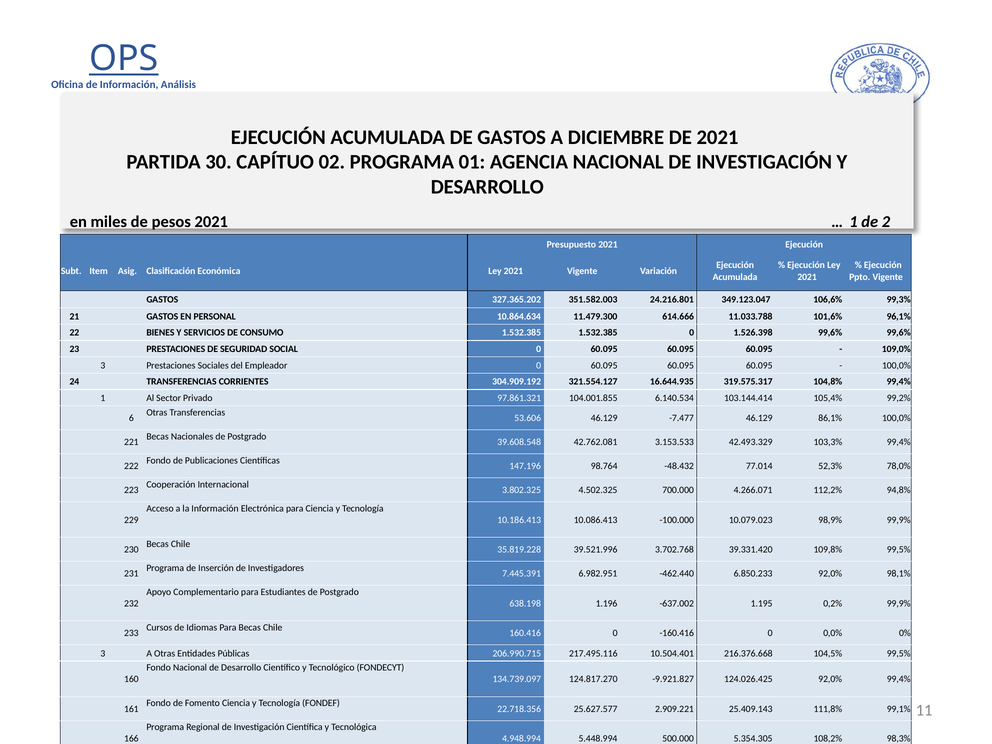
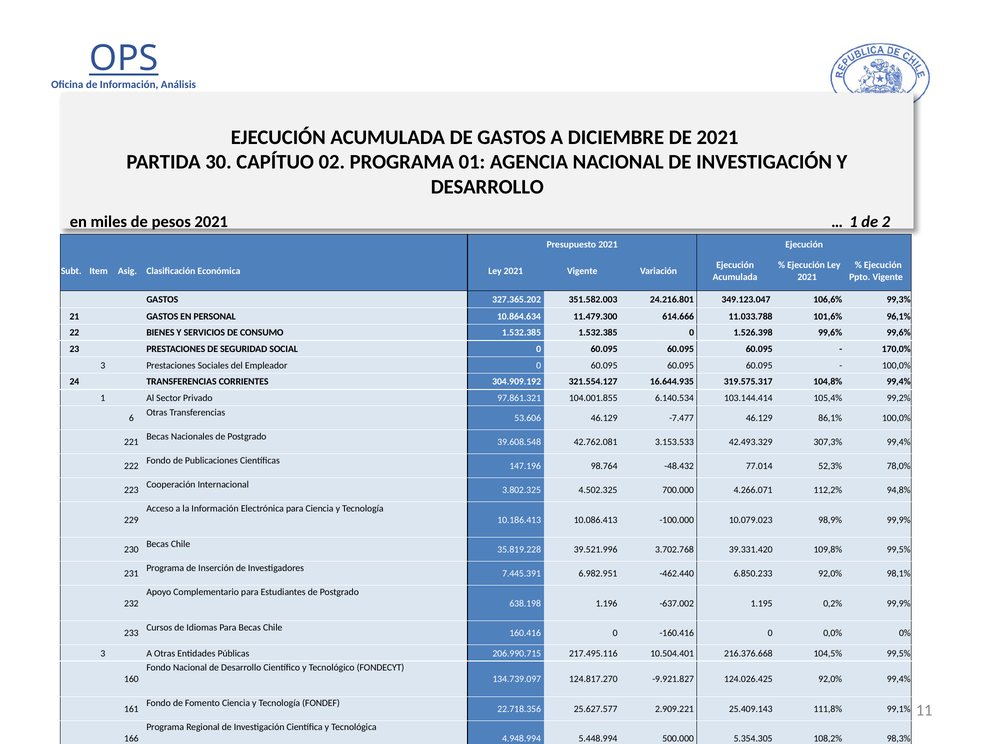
109,0%: 109,0% -> 170,0%
103,3%: 103,3% -> 307,3%
